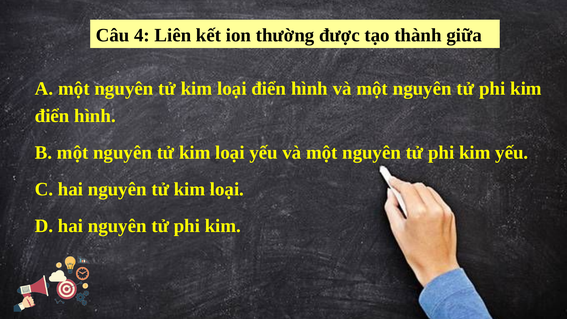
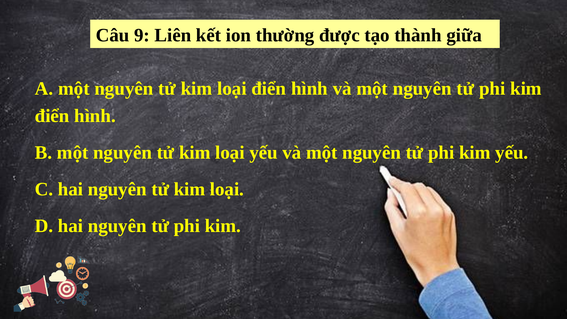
4: 4 -> 9
